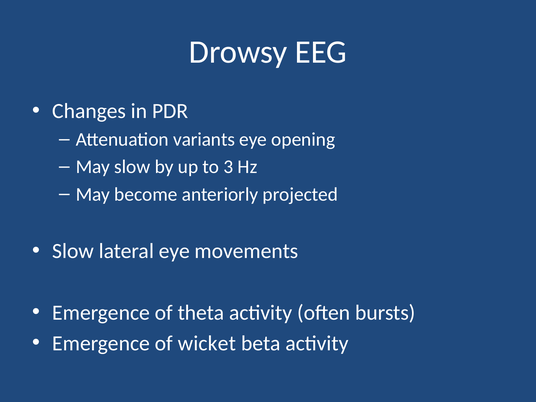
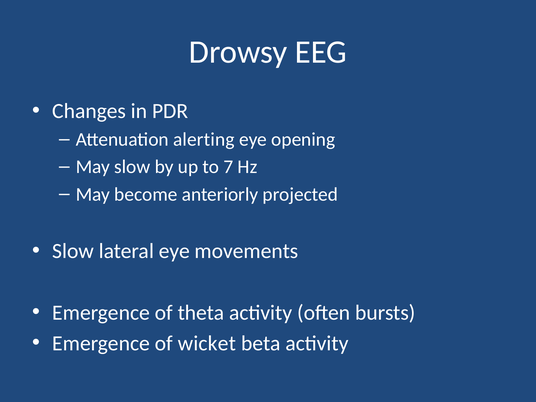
variants: variants -> alerting
3: 3 -> 7
